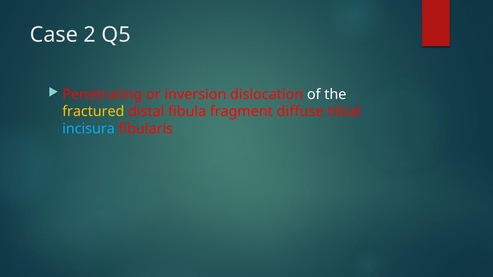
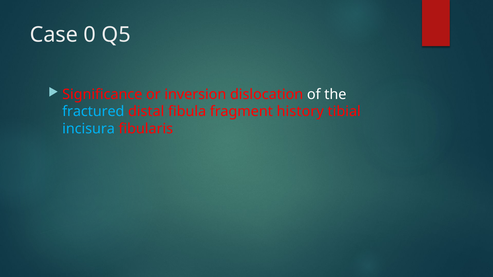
2: 2 -> 0
Penetrating: Penetrating -> Significance
fractured colour: yellow -> light blue
diffuse: diffuse -> history
